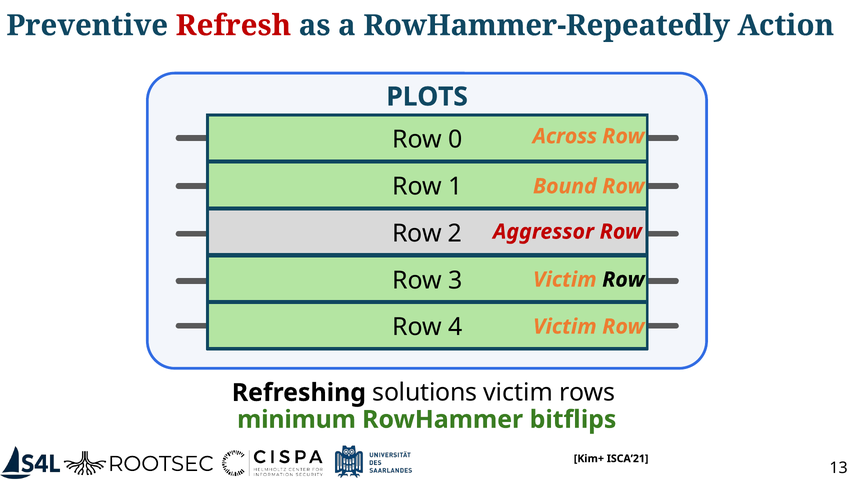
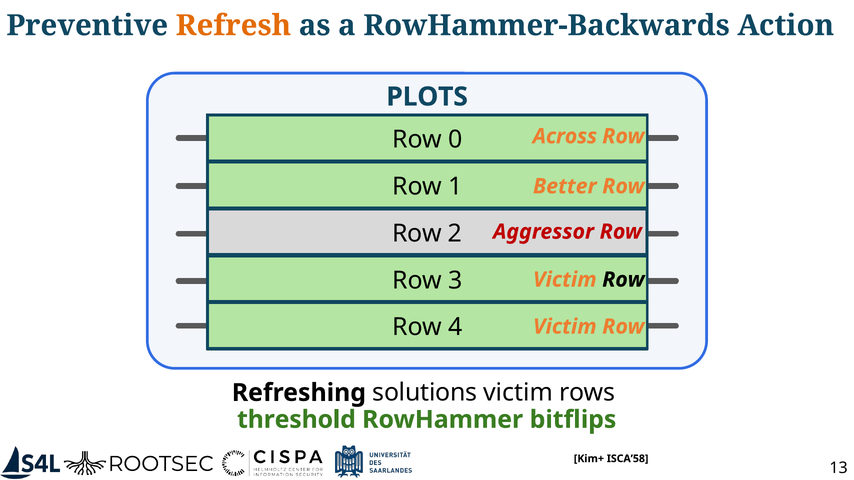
Refresh colour: red -> orange
RowHammer-Repeatedly: RowHammer-Repeatedly -> RowHammer-Backwards
Bound: Bound -> Better
minimum: minimum -> threshold
ISCA’21: ISCA’21 -> ISCA’58
